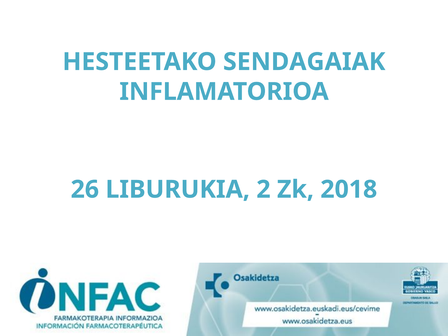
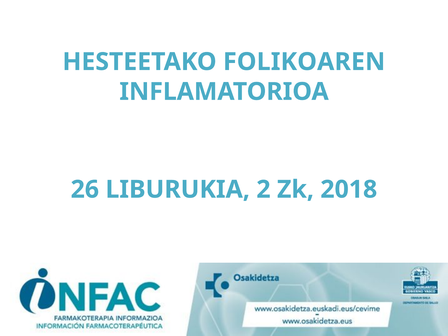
SENDAGAIAK: SENDAGAIAK -> FOLIKOAREN
